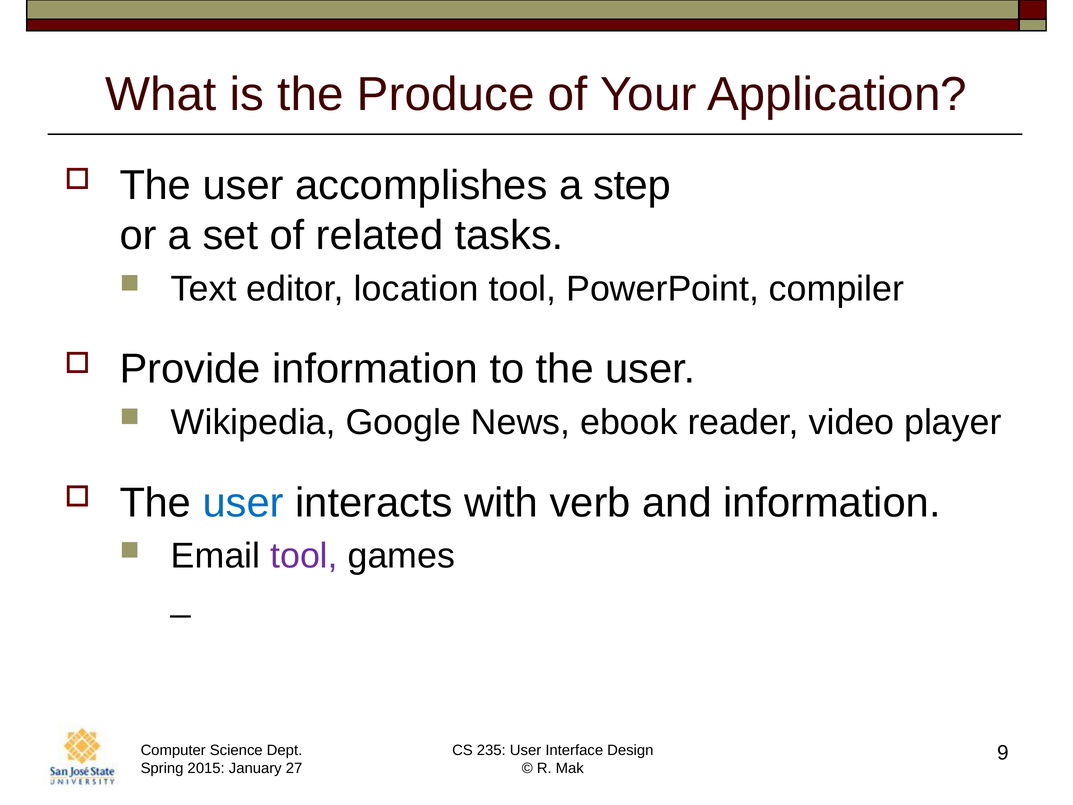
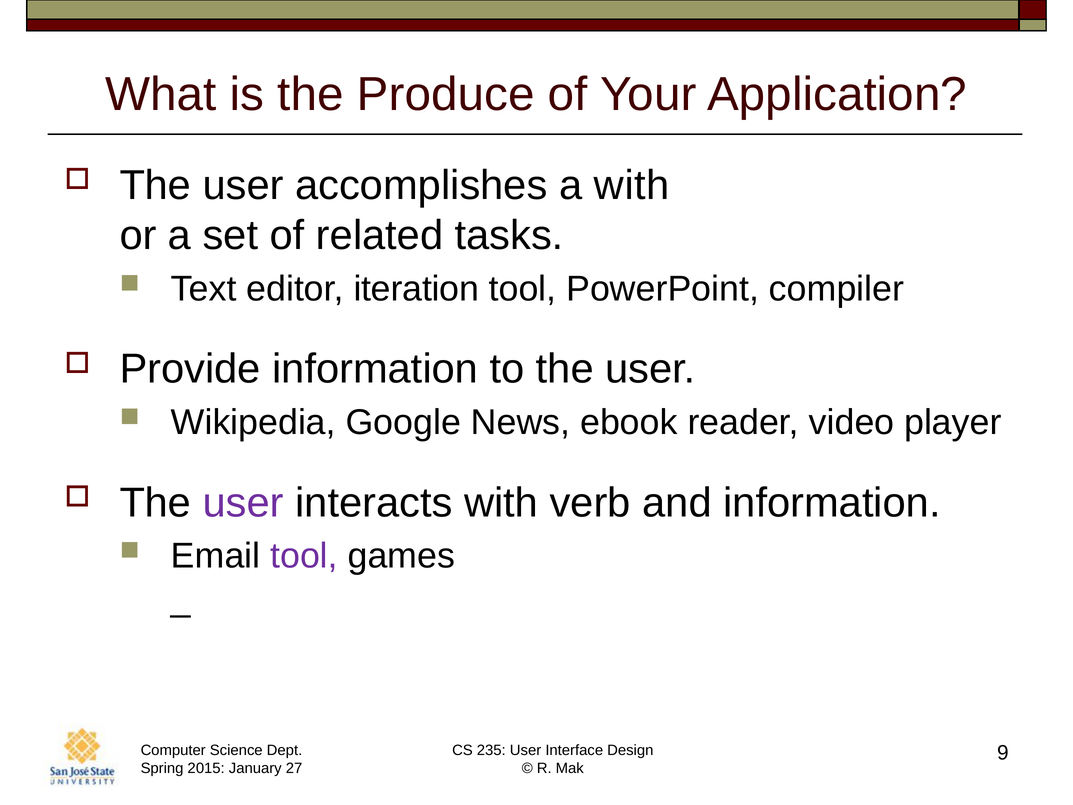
a step: step -> with
location: location -> iteration
user at (243, 503) colour: blue -> purple
